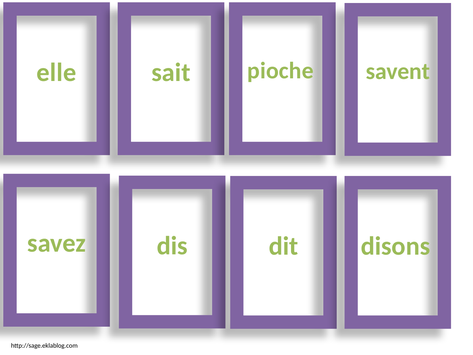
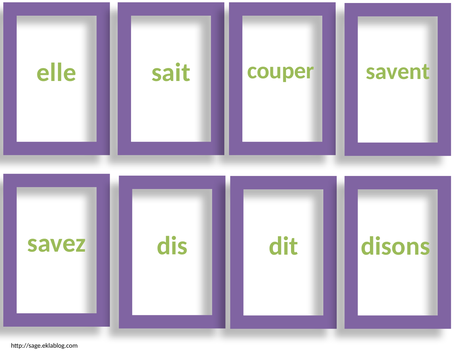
pioche: pioche -> couper
